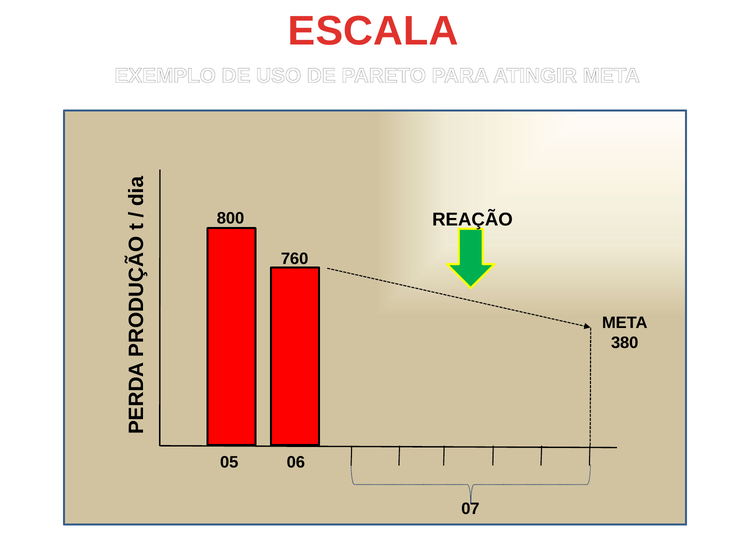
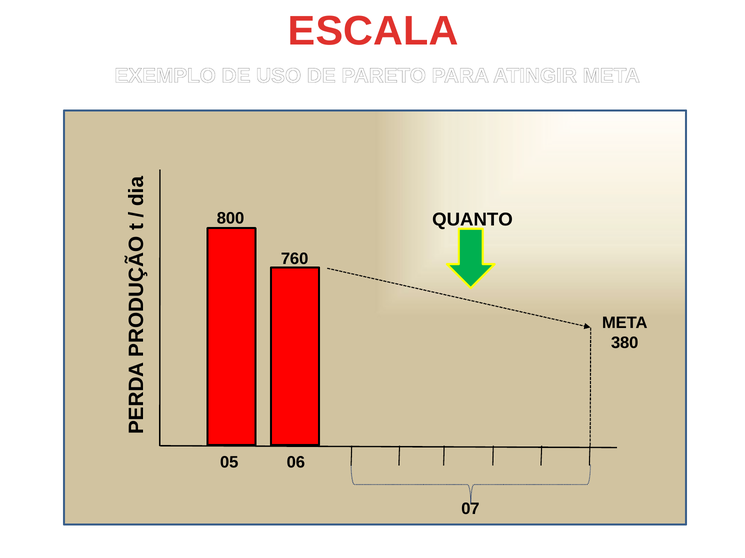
REAÇÃO: REAÇÃO -> QUANTO
